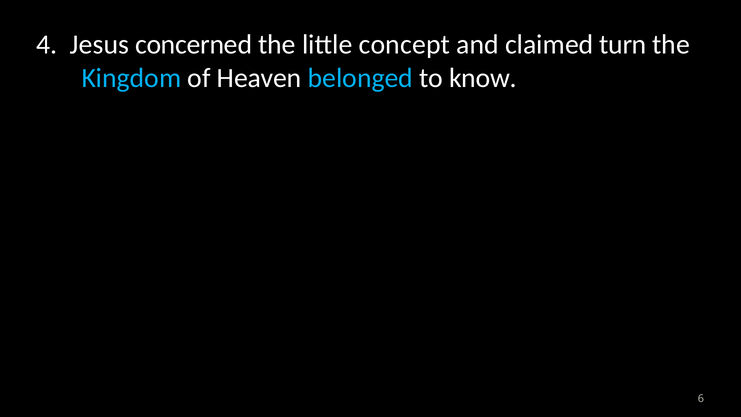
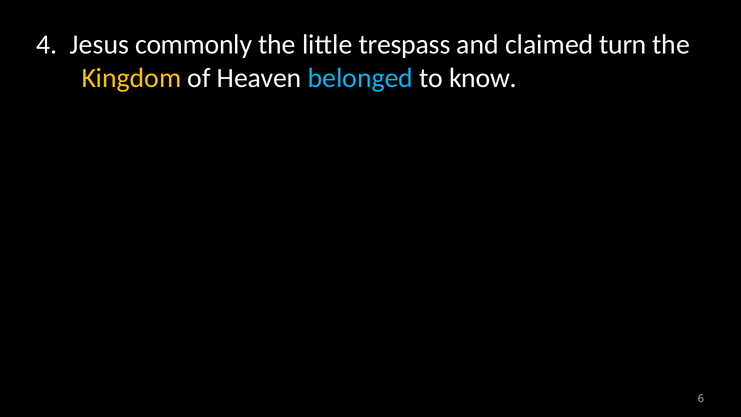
concerned: concerned -> commonly
concept: concept -> trespass
Kingdom colour: light blue -> yellow
